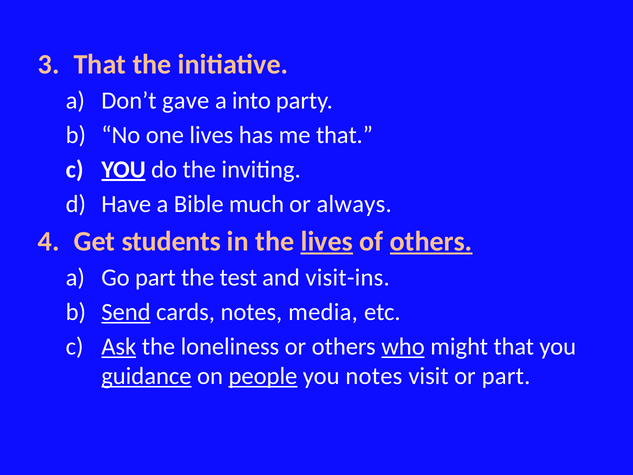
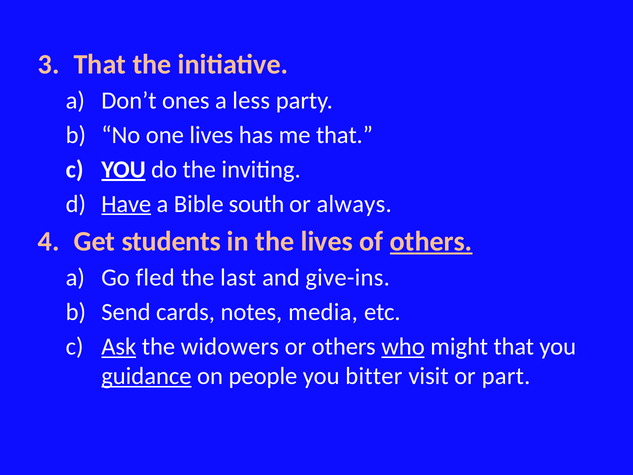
gave: gave -> ones
into: into -> less
Have underline: none -> present
much: much -> south
lives at (327, 241) underline: present -> none
Go part: part -> fled
test: test -> last
visit-ins: visit-ins -> give-ins
Send underline: present -> none
loneliness: loneliness -> widowers
people underline: present -> none
you notes: notes -> bitter
